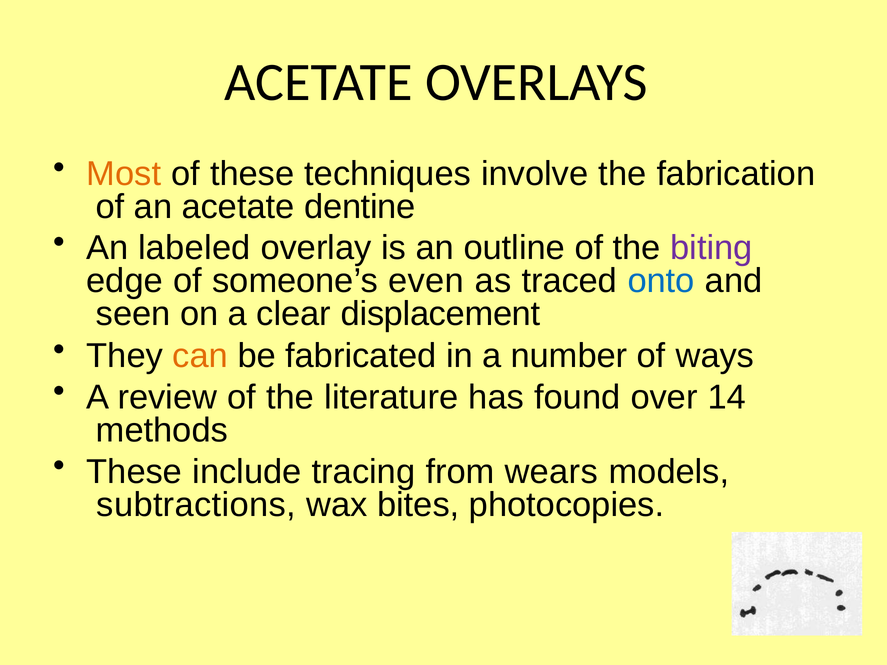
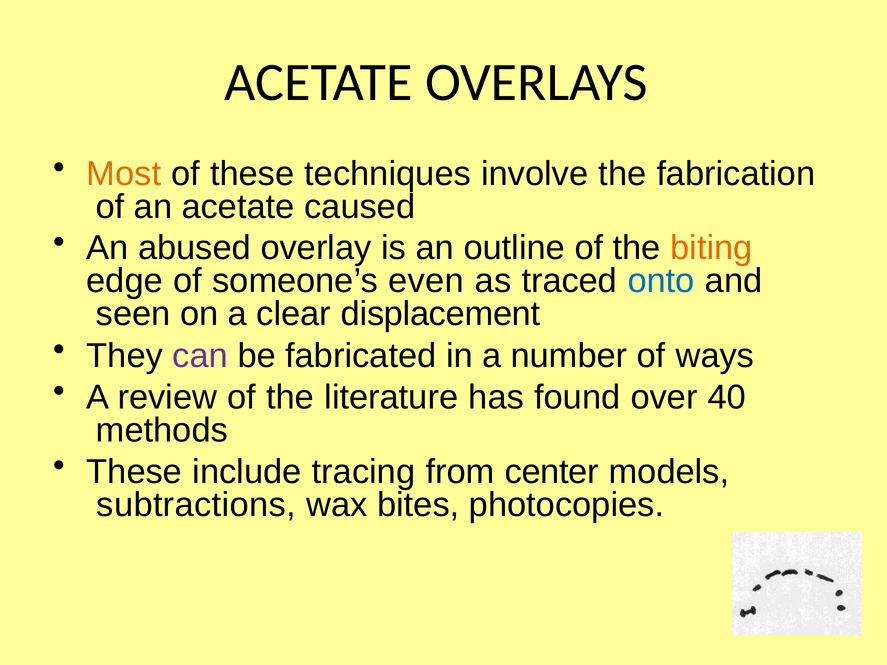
dentine: dentine -> caused
labeled: labeled -> abused
biting colour: purple -> orange
can colour: orange -> purple
14: 14 -> 40
wears: wears -> center
